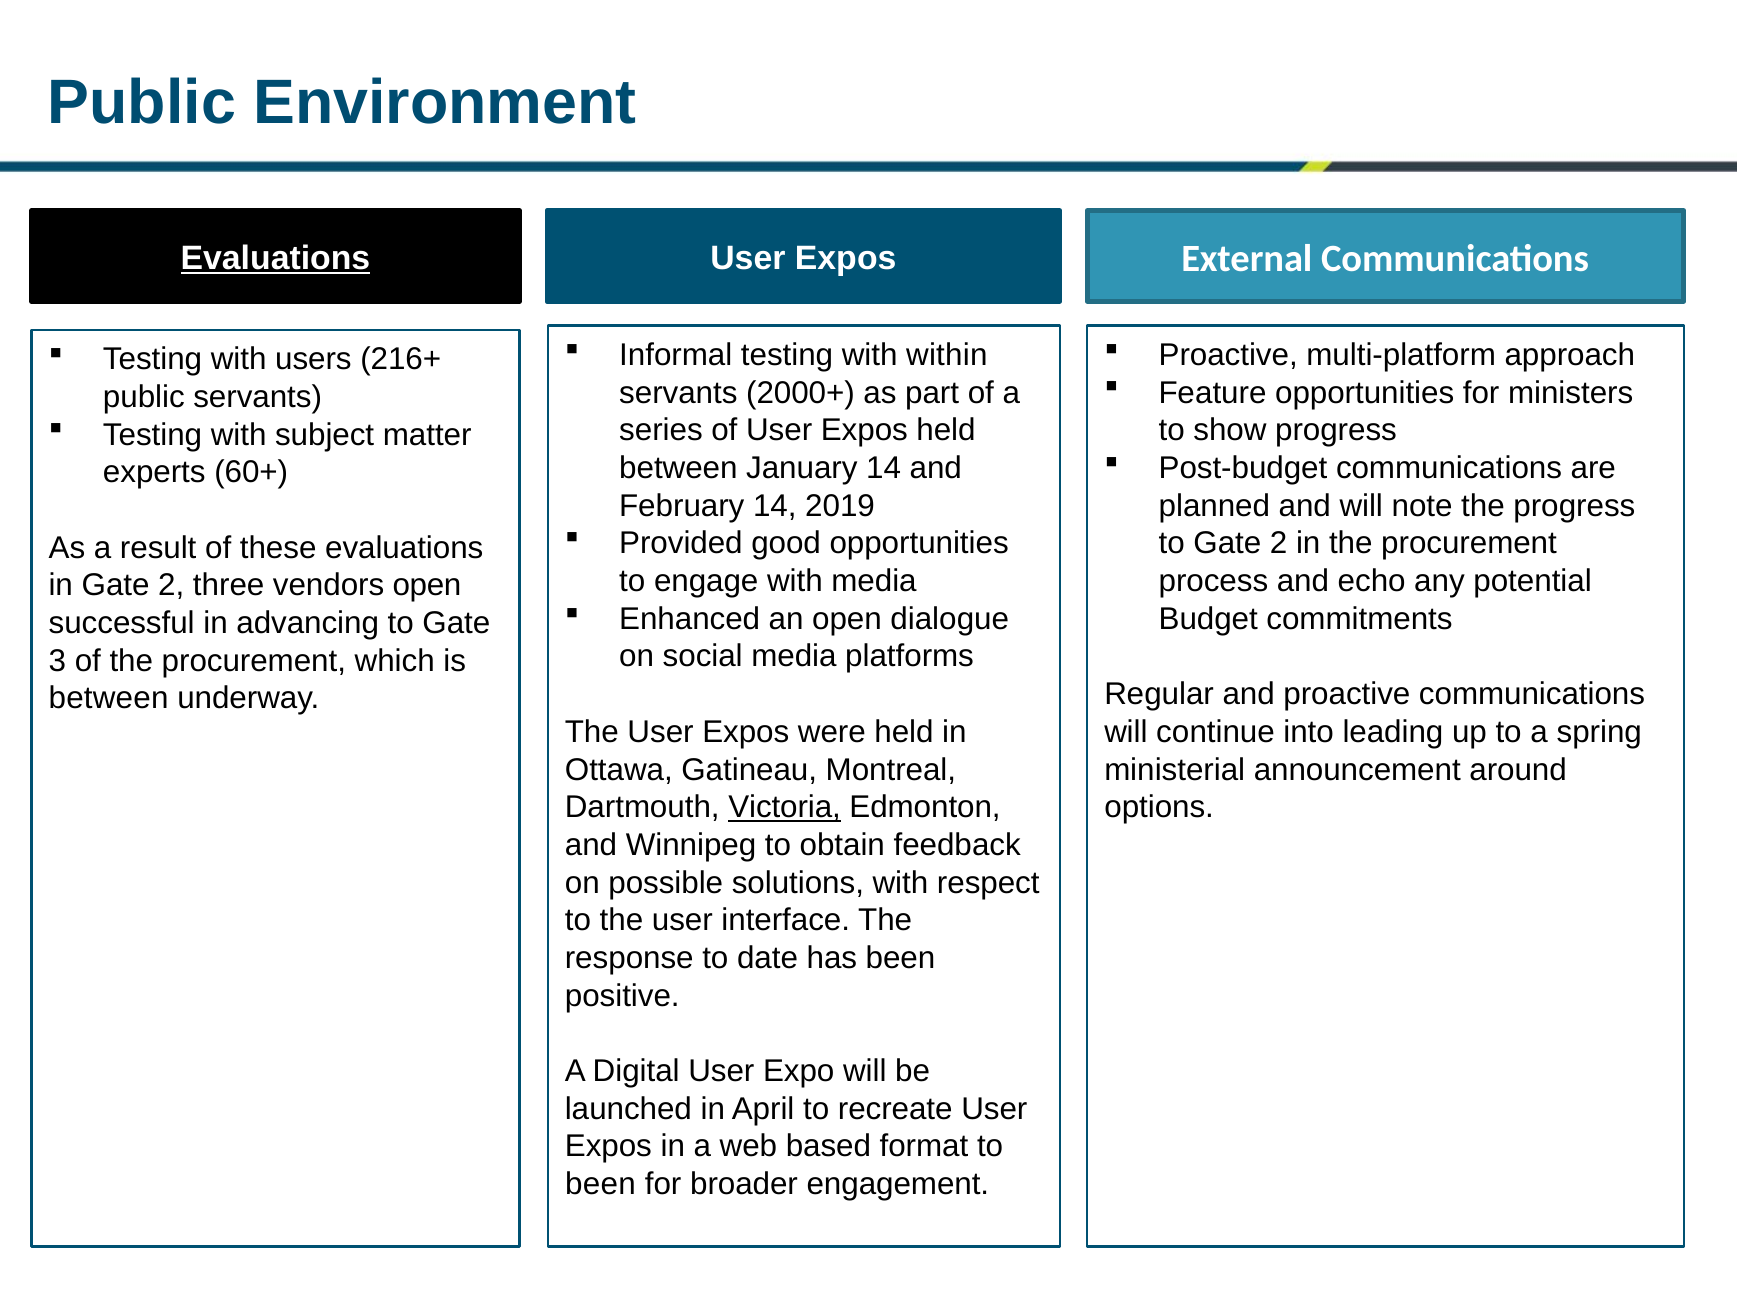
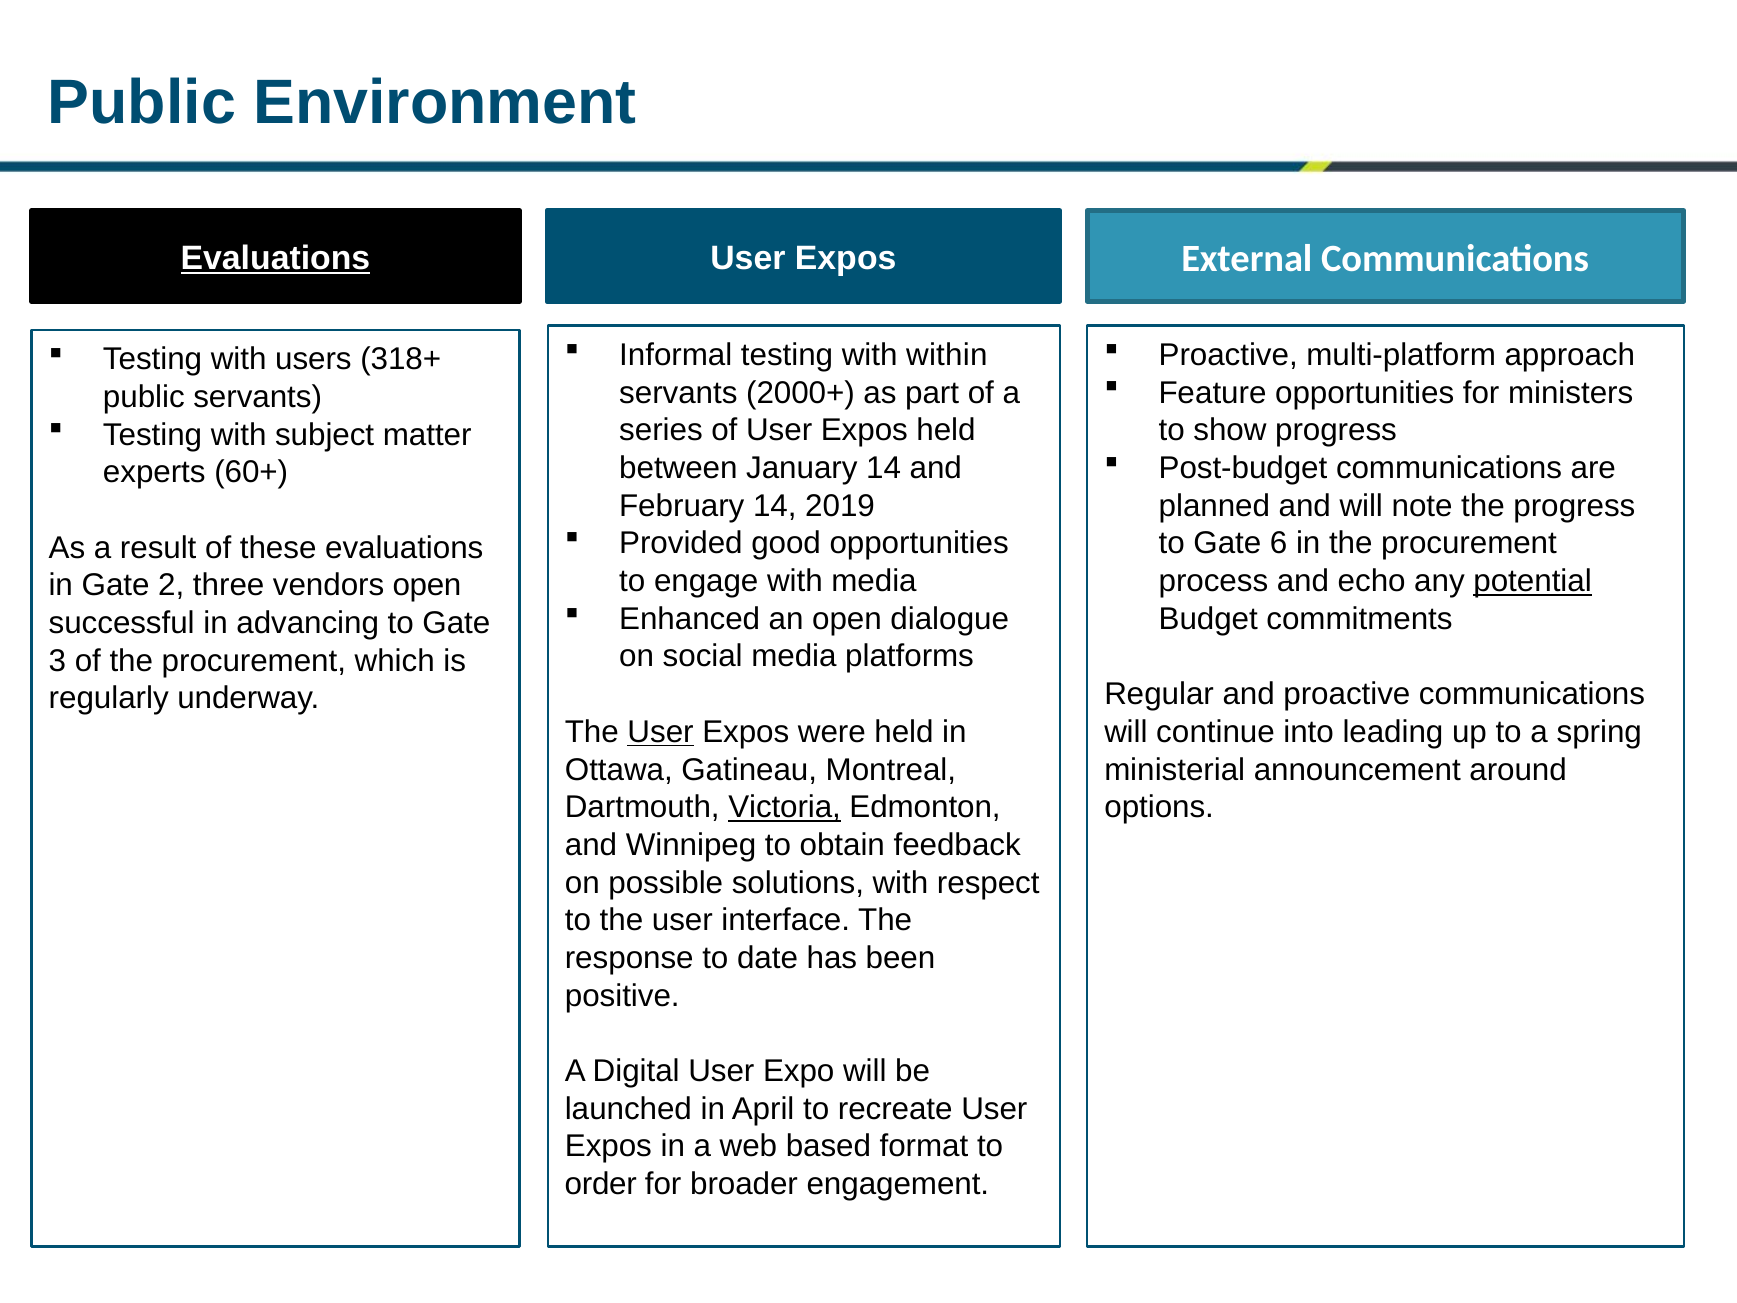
216+: 216+ -> 318+
to Gate 2: 2 -> 6
potential underline: none -> present
between at (109, 698): between -> regularly
User at (661, 732) underline: none -> present
been at (600, 1184): been -> order
